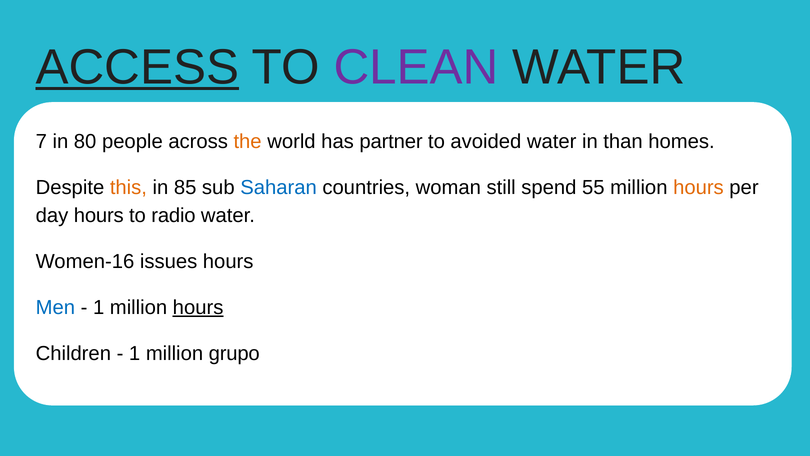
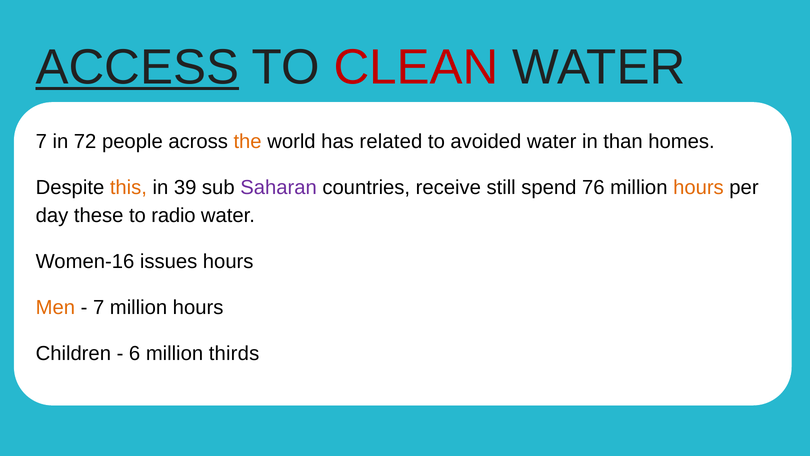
CLEAN colour: purple -> red
80: 80 -> 72
partner: partner -> related
85: 85 -> 39
Saharan colour: blue -> purple
woman: woman -> receive
55: 55 -> 76
day hours: hours -> these
Men colour: blue -> orange
1 at (99, 307): 1 -> 7
hours at (198, 307) underline: present -> none
1 at (135, 353): 1 -> 6
grupo: grupo -> thirds
